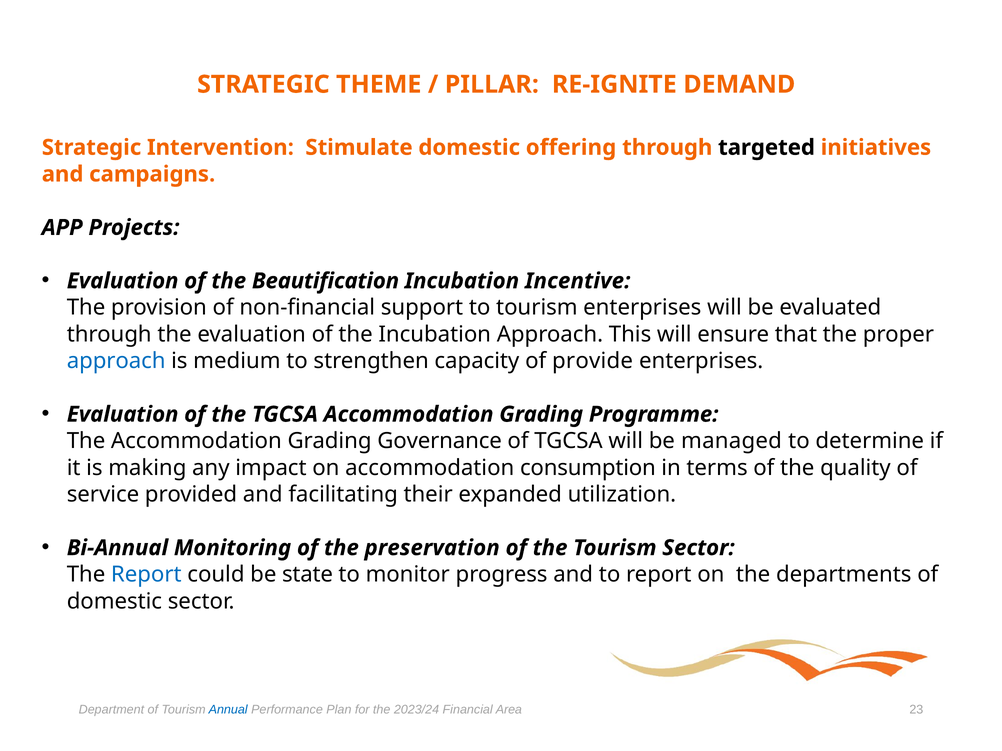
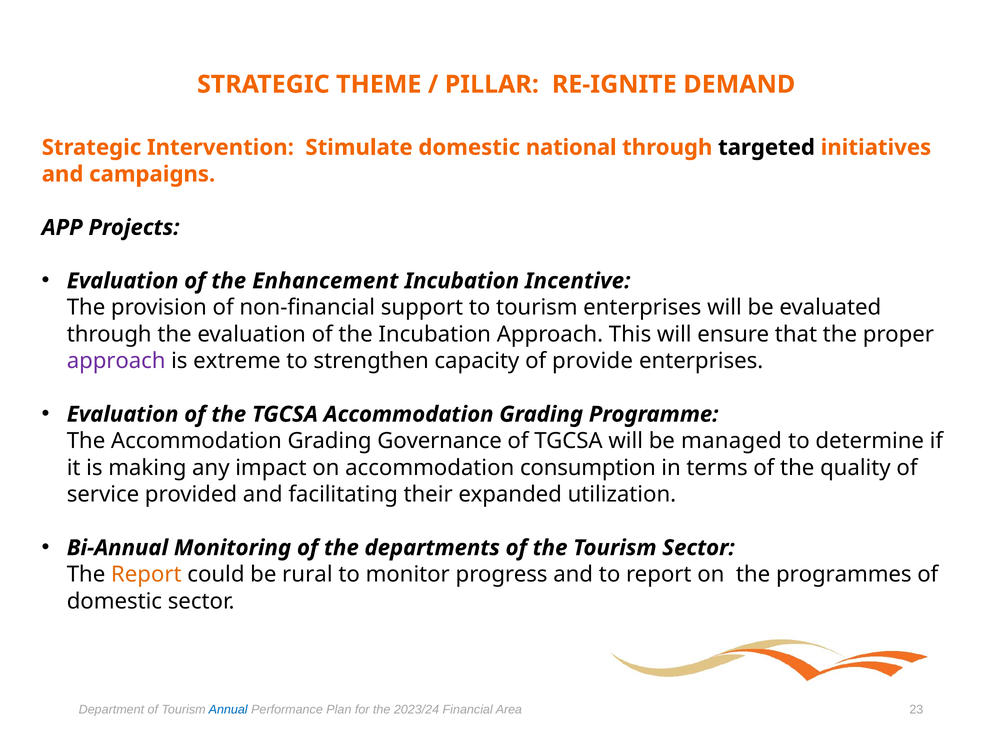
offering: offering -> national
Beautification: Beautification -> Enhancement
approach at (116, 361) colour: blue -> purple
medium: medium -> extreme
preservation: preservation -> departments
Report at (146, 575) colour: blue -> orange
state: state -> rural
departments: departments -> programmes
